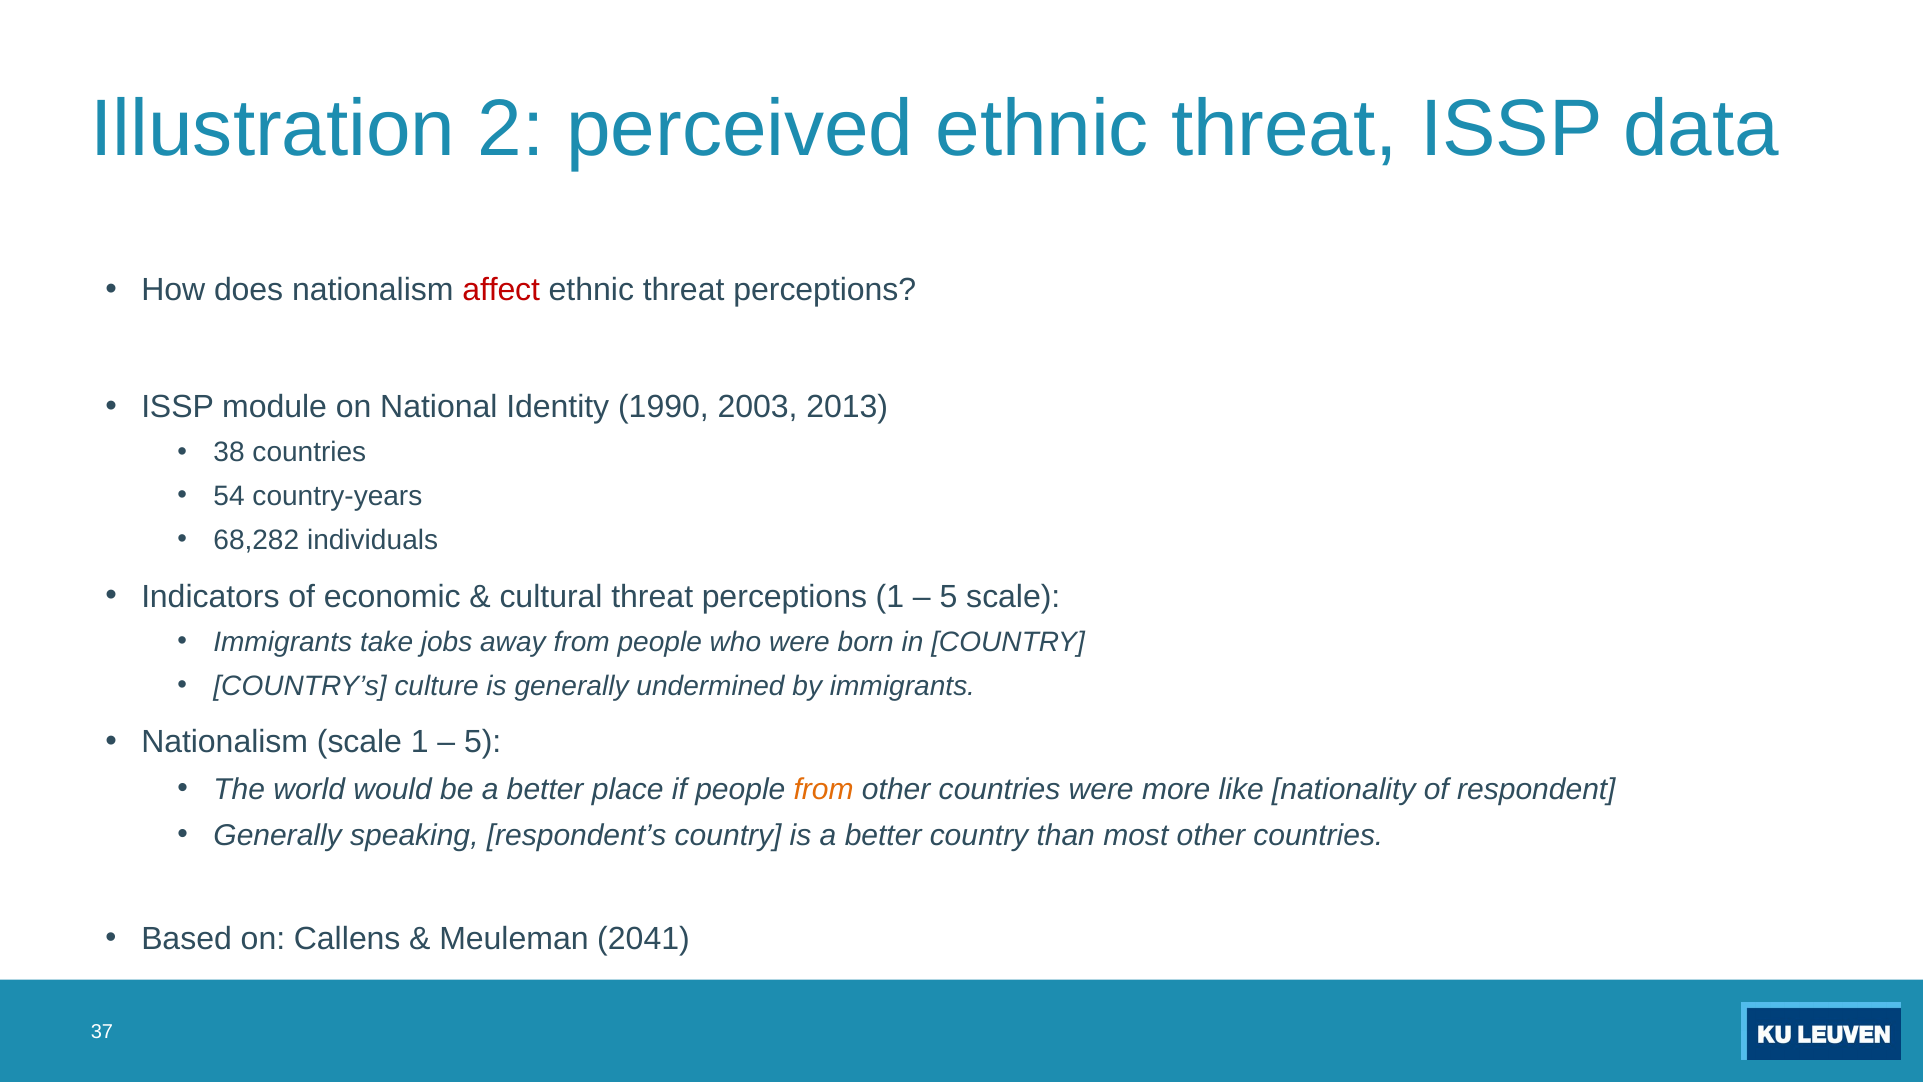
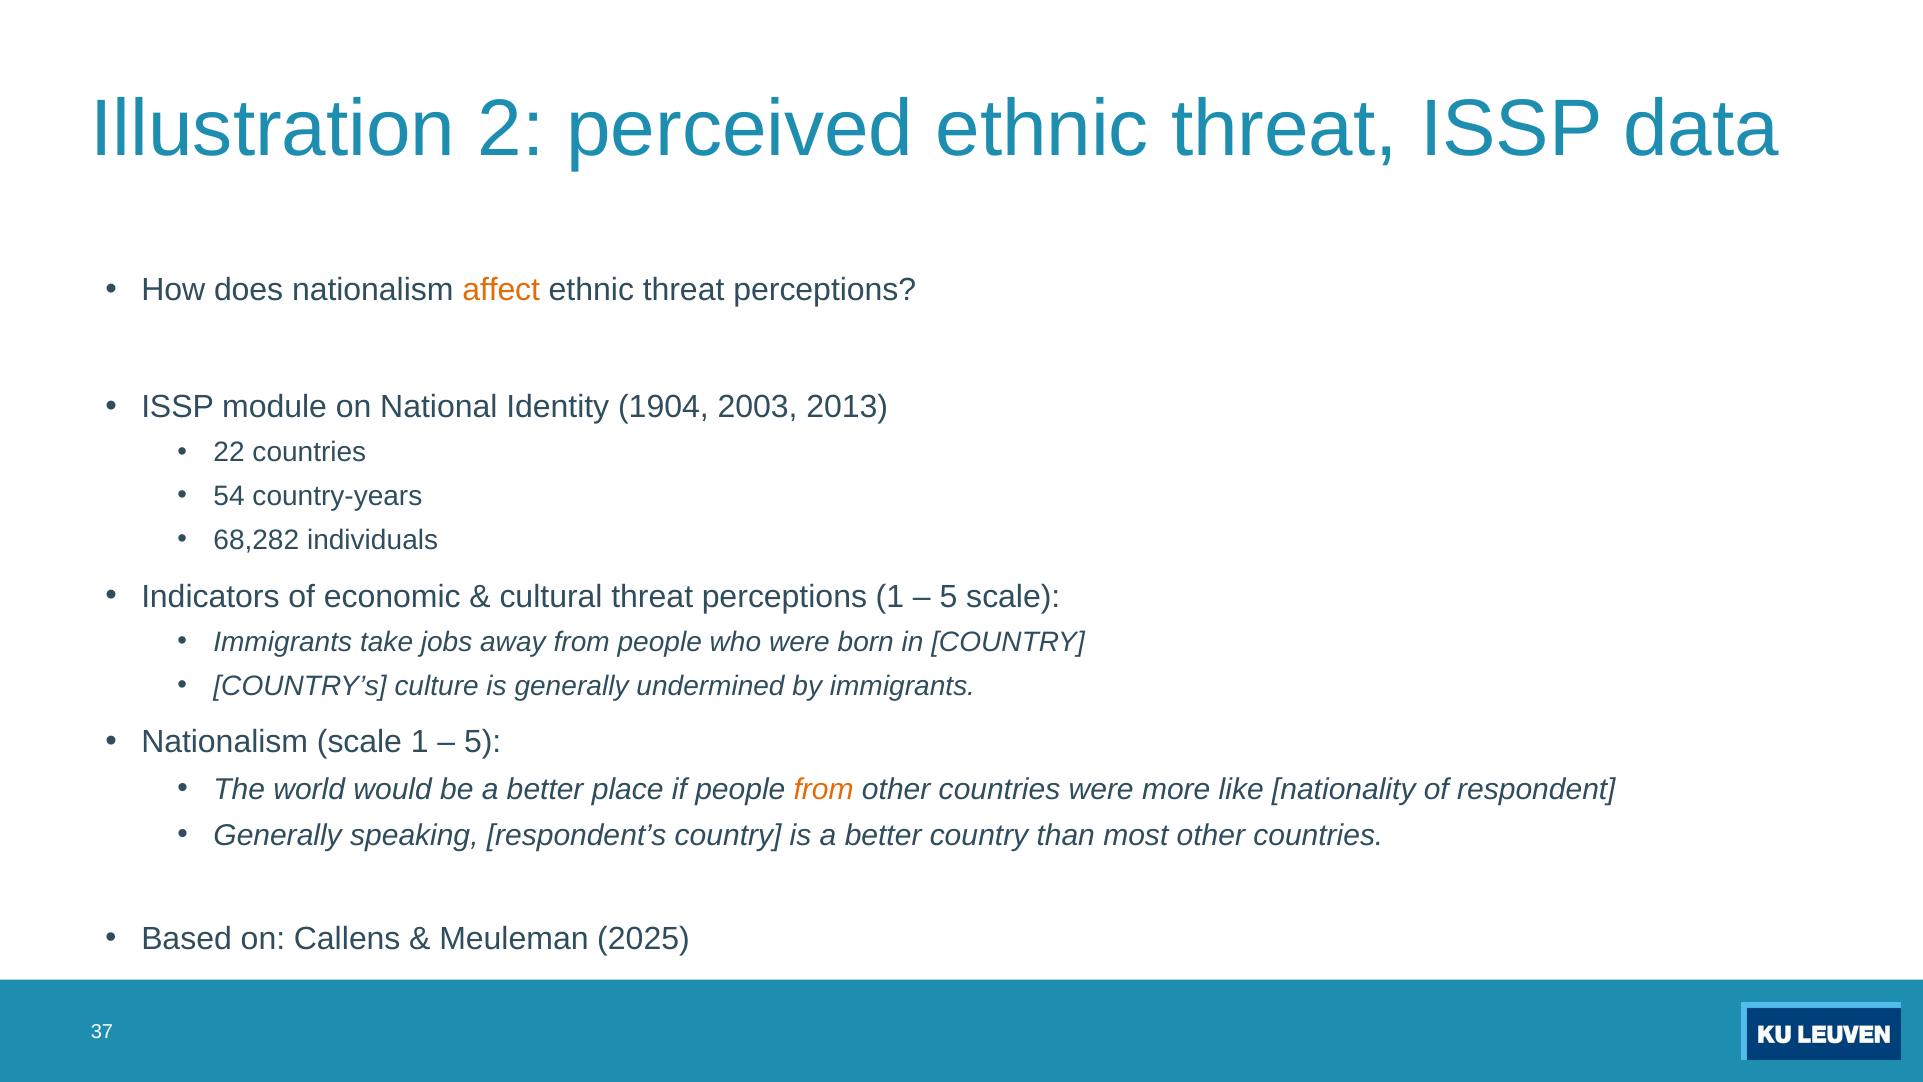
affect colour: red -> orange
1990: 1990 -> 1904
38: 38 -> 22
2041: 2041 -> 2025
